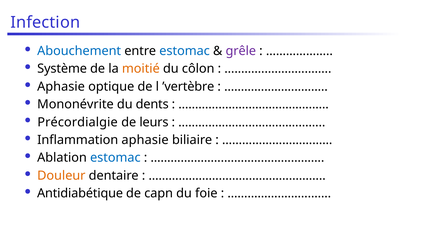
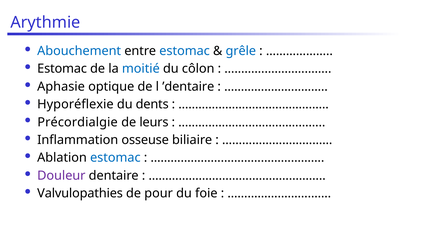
Infection: Infection -> Arythmie
grêle colour: purple -> blue
Système at (62, 69): Système -> Estomac
moitié colour: orange -> blue
’vertèbre: ’vertèbre -> ’dentaire
Mononévrite: Mononévrite -> Hyporéflexie
Inflammation aphasie: aphasie -> osseuse
Douleur colour: orange -> purple
Antidiabétique: Antidiabétique -> Valvulopathies
capn: capn -> pour
